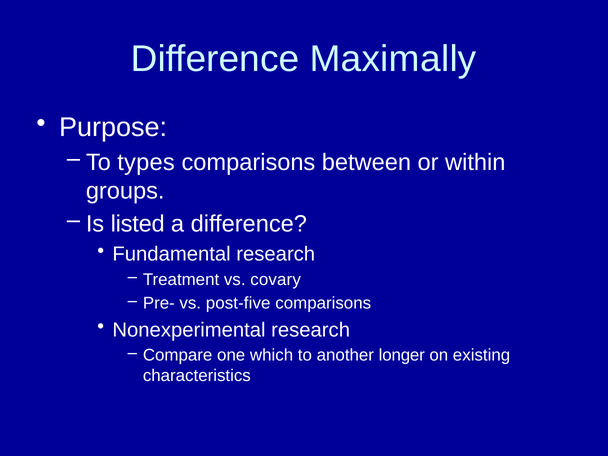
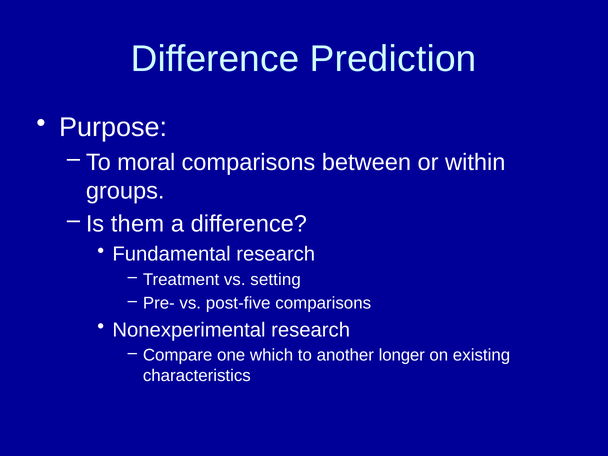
Maximally: Maximally -> Prediction
types: types -> moral
listed: listed -> them
covary: covary -> setting
